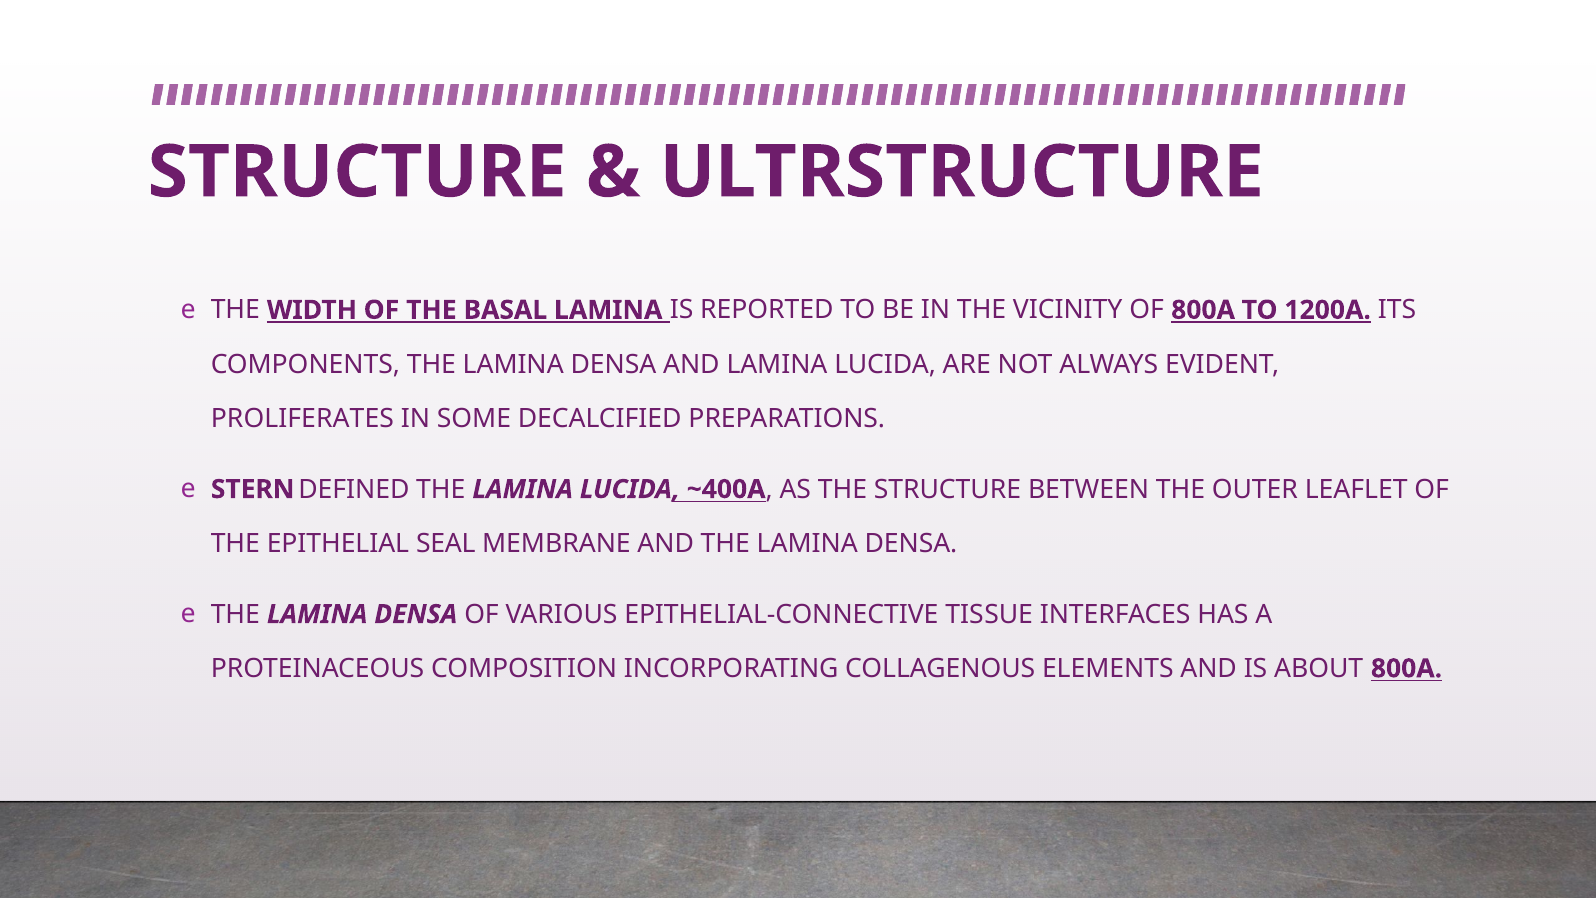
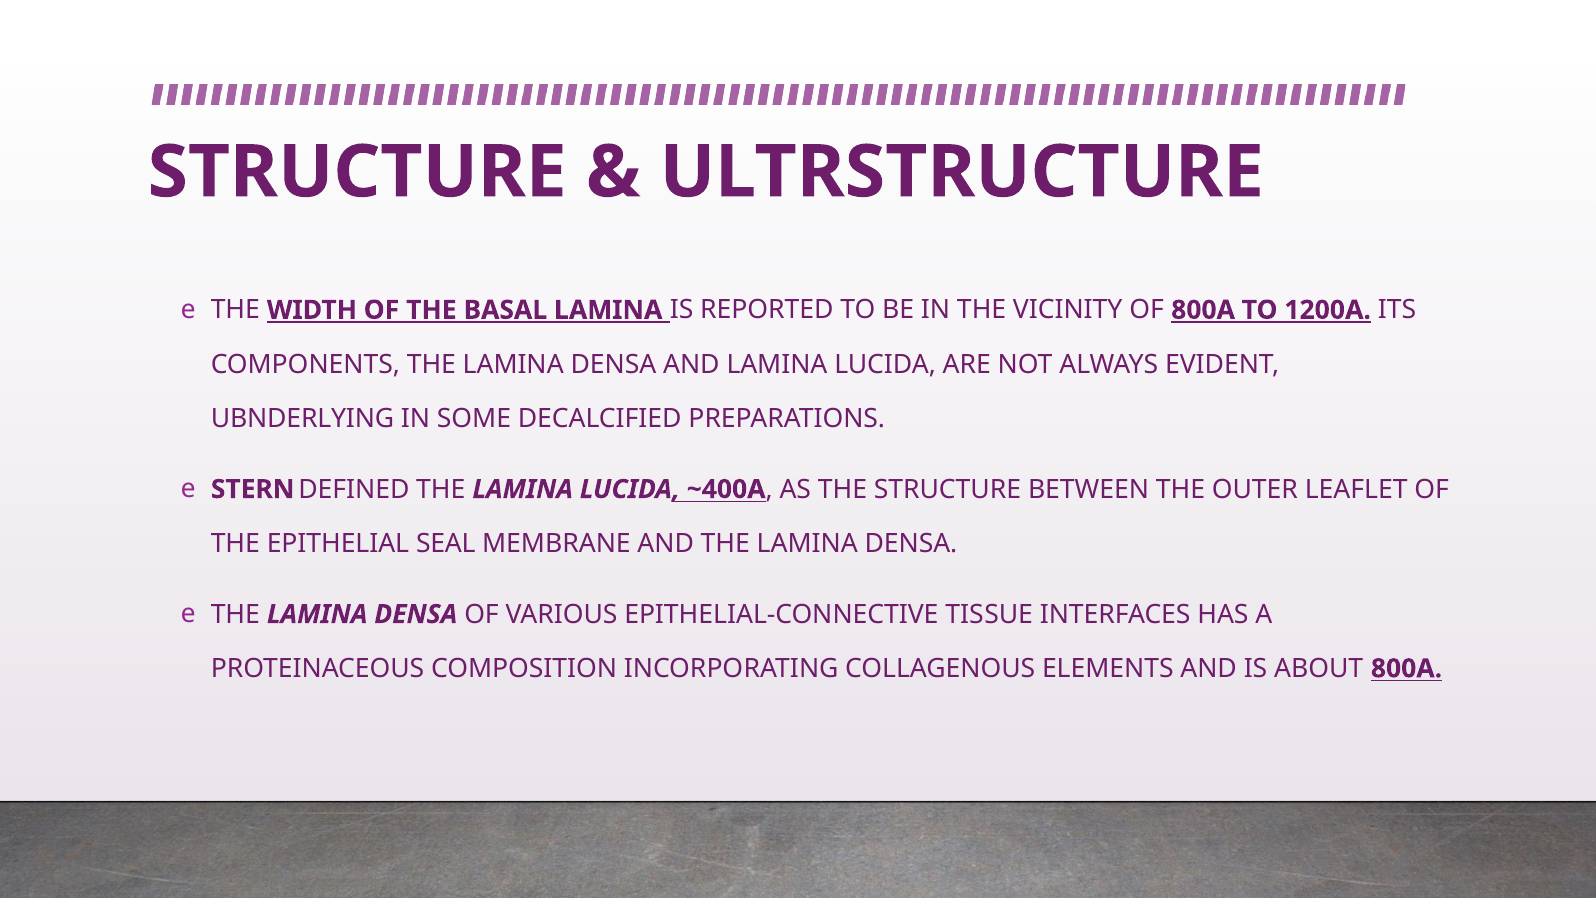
PROLIFERATES: PROLIFERATES -> UBNDERLYING
